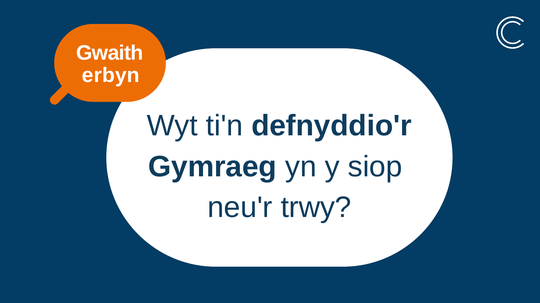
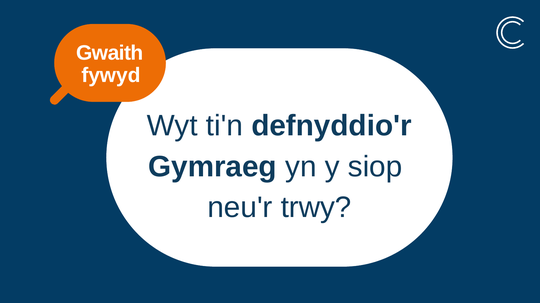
erbyn: erbyn -> fywyd
